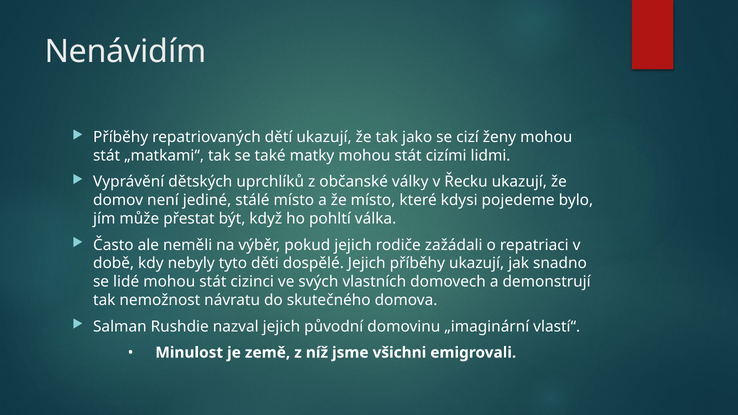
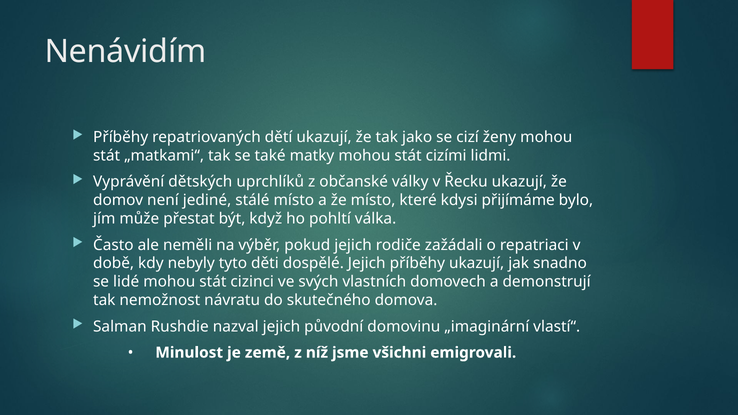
pojedeme: pojedeme -> přijímáme
